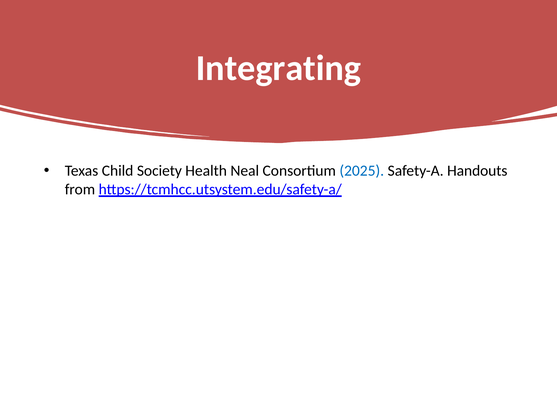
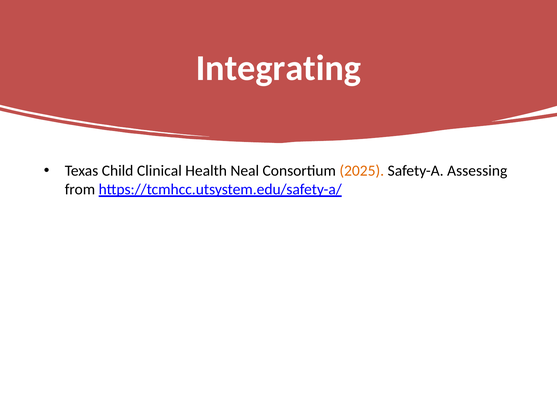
Society: Society -> Clinical
2025 colour: blue -> orange
Handouts: Handouts -> Assessing
